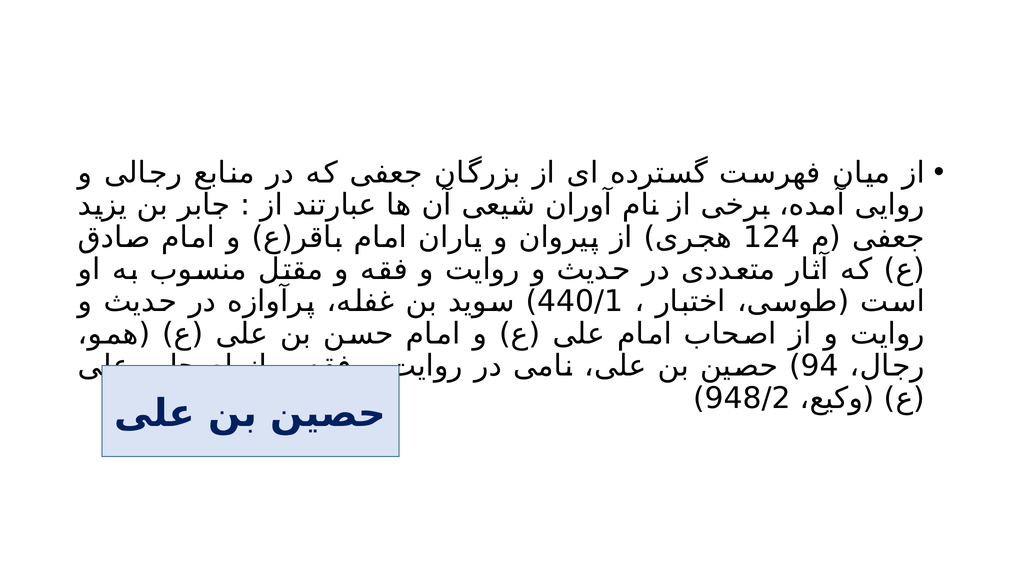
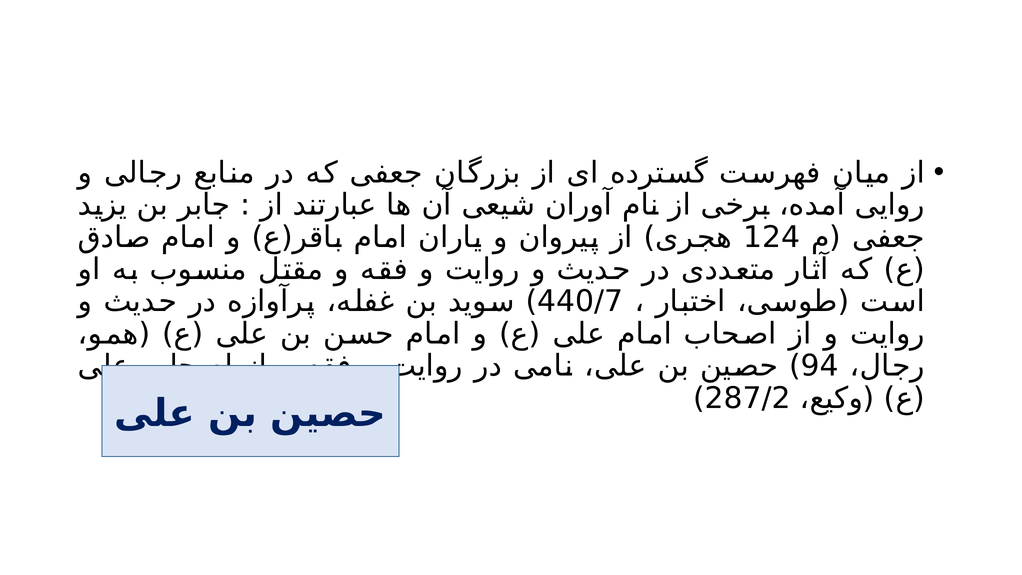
440/1: 440/1 -> 440/7
948/2: 948/2 -> 287/2
